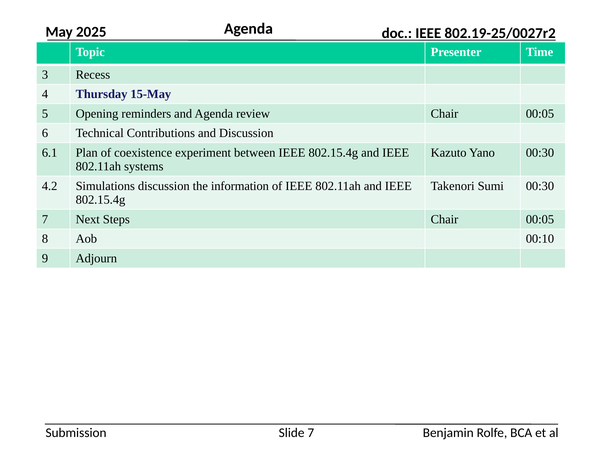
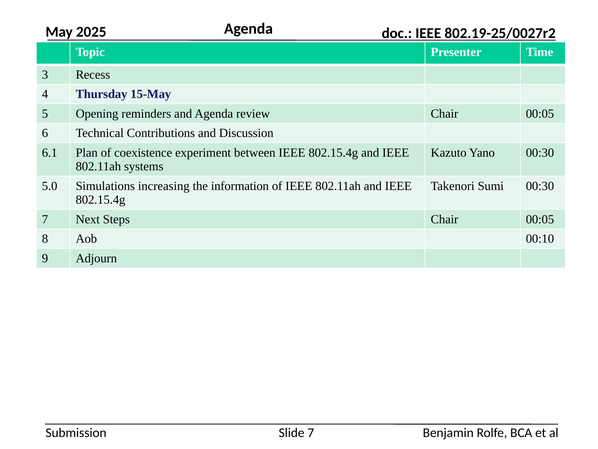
4.2: 4.2 -> 5.0
Simulations discussion: discussion -> increasing
